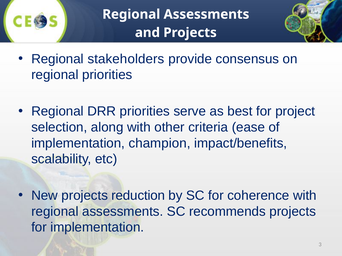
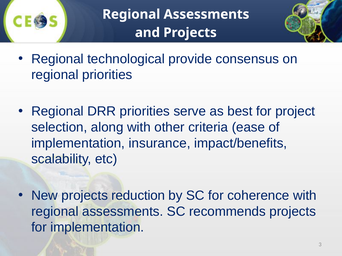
stakeholders: stakeholders -> technological
champion: champion -> insurance
